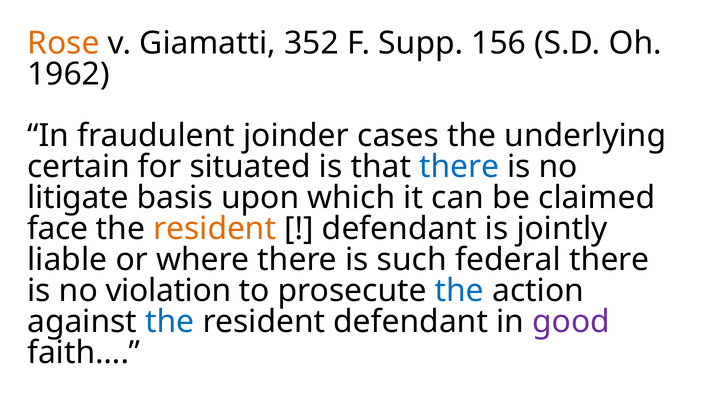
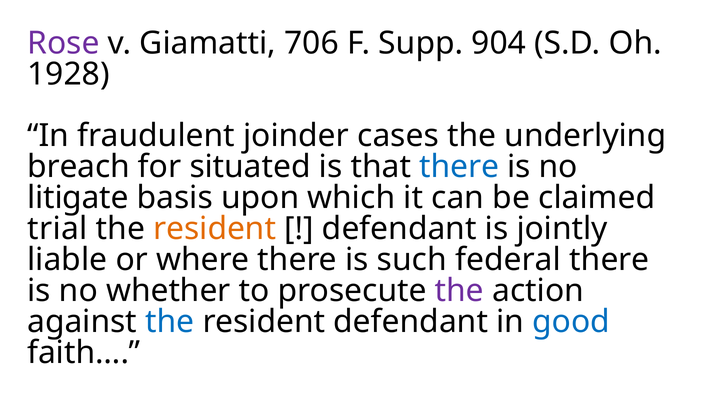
Rose colour: orange -> purple
352: 352 -> 706
156: 156 -> 904
1962: 1962 -> 1928
certain: certain -> breach
face: face -> trial
violation: violation -> whether
the at (459, 291) colour: blue -> purple
good colour: purple -> blue
